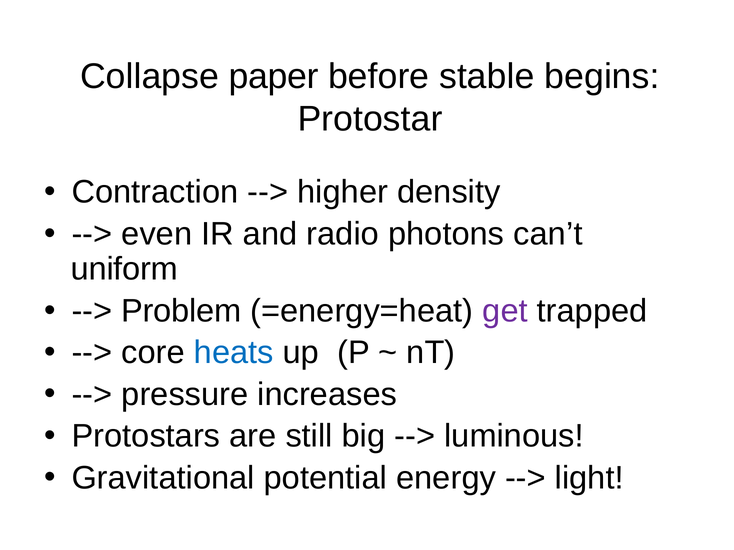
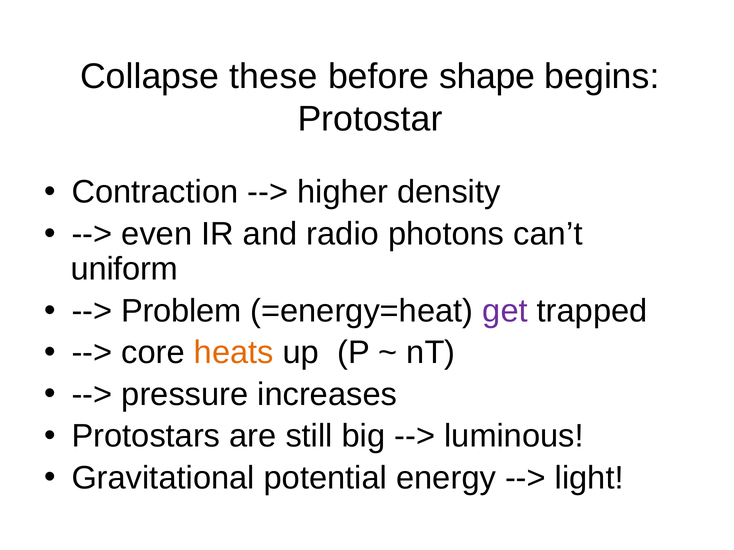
paper: paper -> these
stable: stable -> shape
heats colour: blue -> orange
